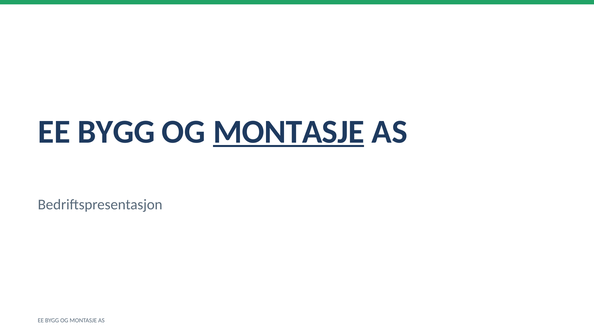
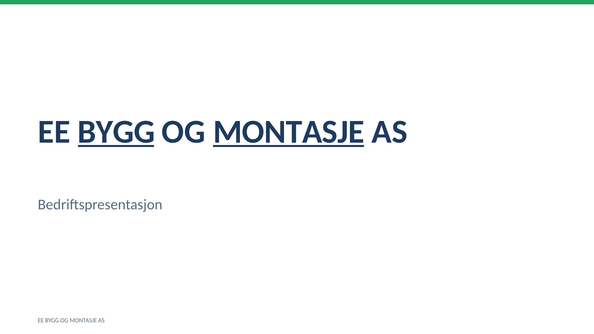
BYGG at (116, 132) underline: none -> present
